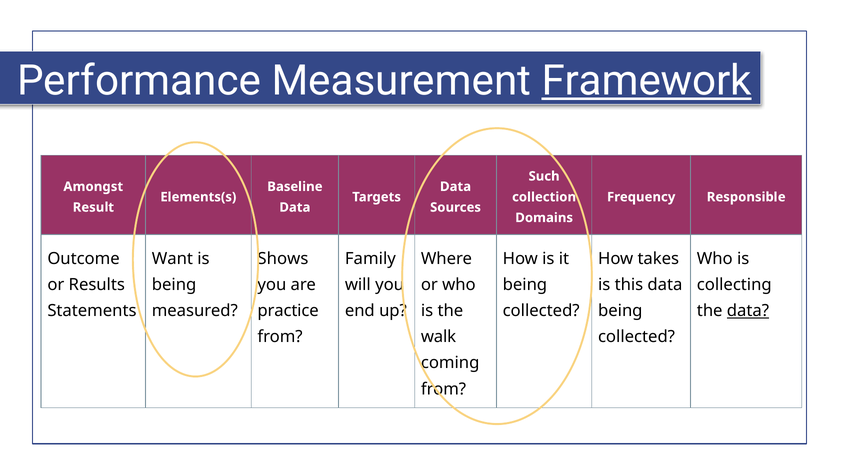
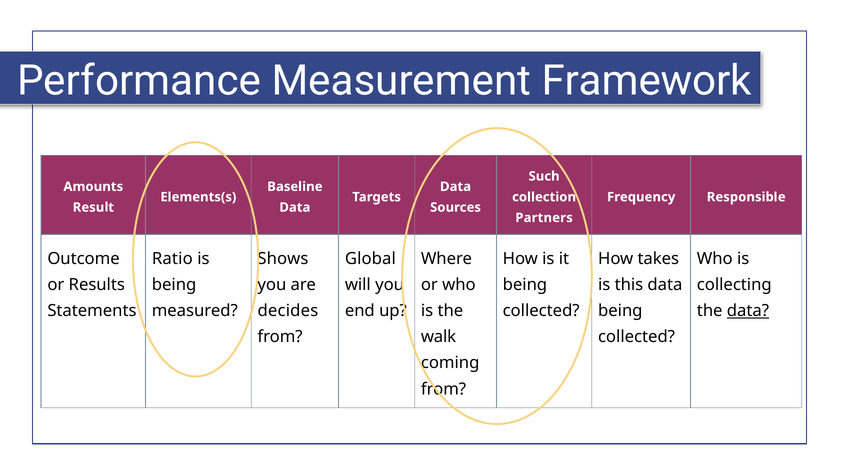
Framework underline: present -> none
Amongst: Amongst -> Amounts
Domains: Domains -> Partners
Want: Want -> Ratio
Family: Family -> Global
practice: practice -> decides
